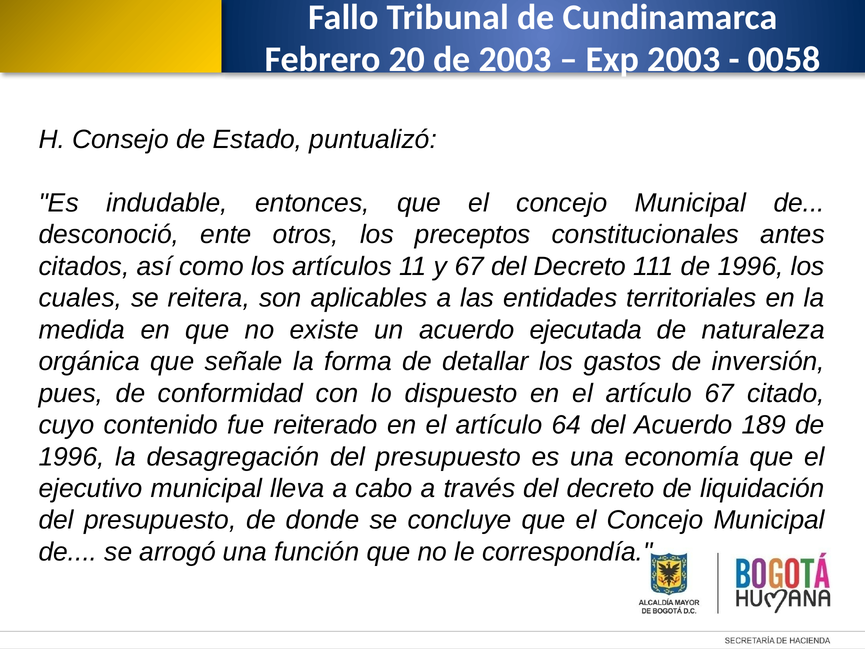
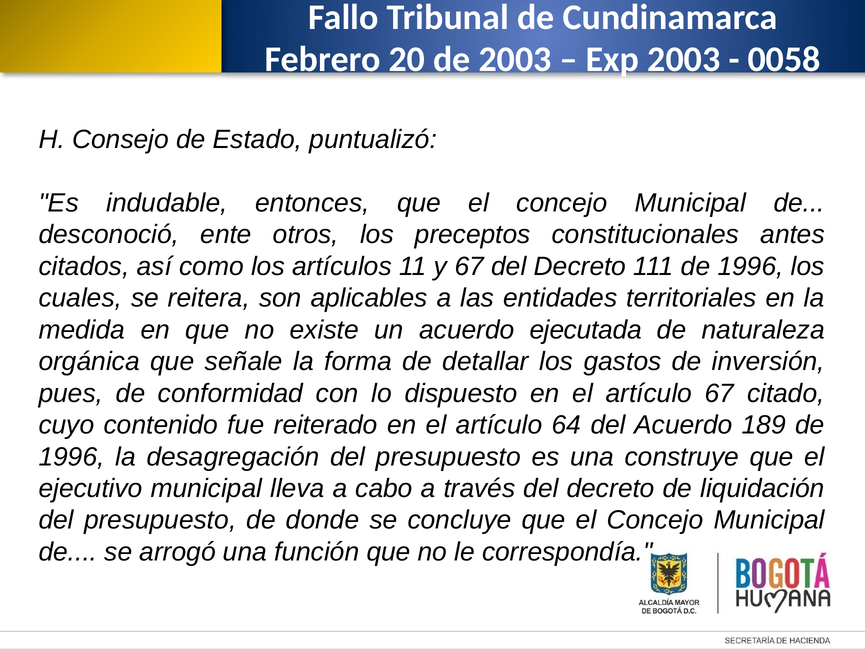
economía: economía -> construye
